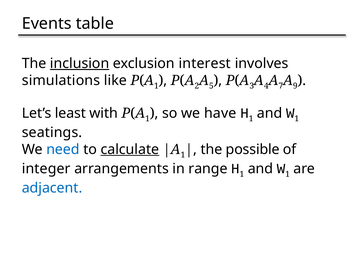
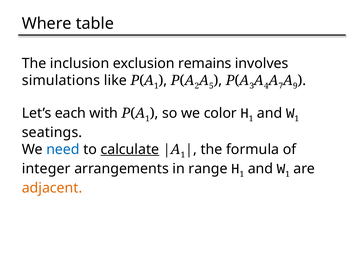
Events: Events -> Where
inclusion underline: present -> none
interest: interest -> remains
least: least -> each
have: have -> color
possible: possible -> formula
adjacent colour: blue -> orange
